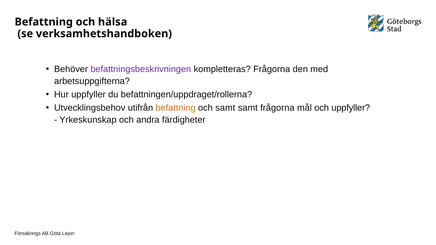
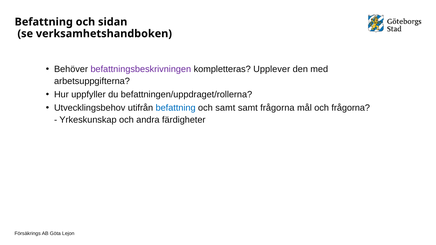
hälsa: hälsa -> sidan
kompletteras Frågorna: Frågorna -> Upplever
befattning at (176, 108) colour: orange -> blue
och uppfyller: uppfyller -> frågorna
